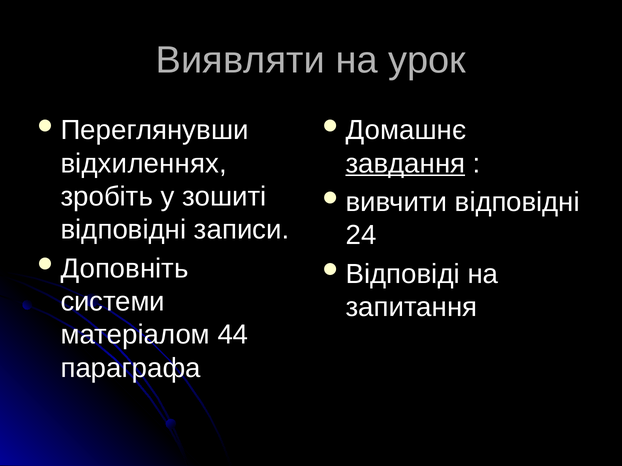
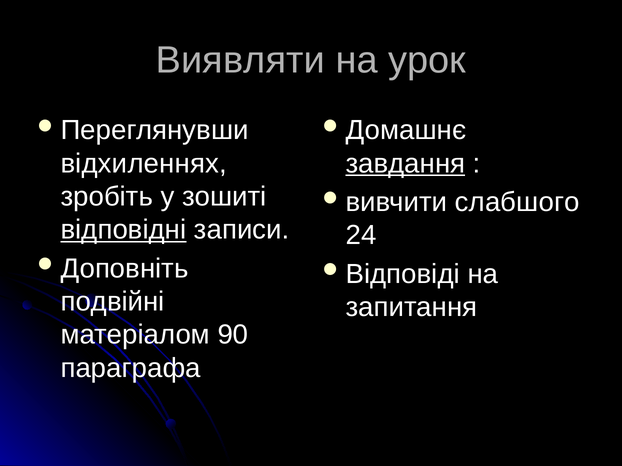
відповідні at (517, 202): відповідні -> слабшого
відповідні at (123, 230) underline: none -> present
системи: системи -> подвійні
44: 44 -> 90
